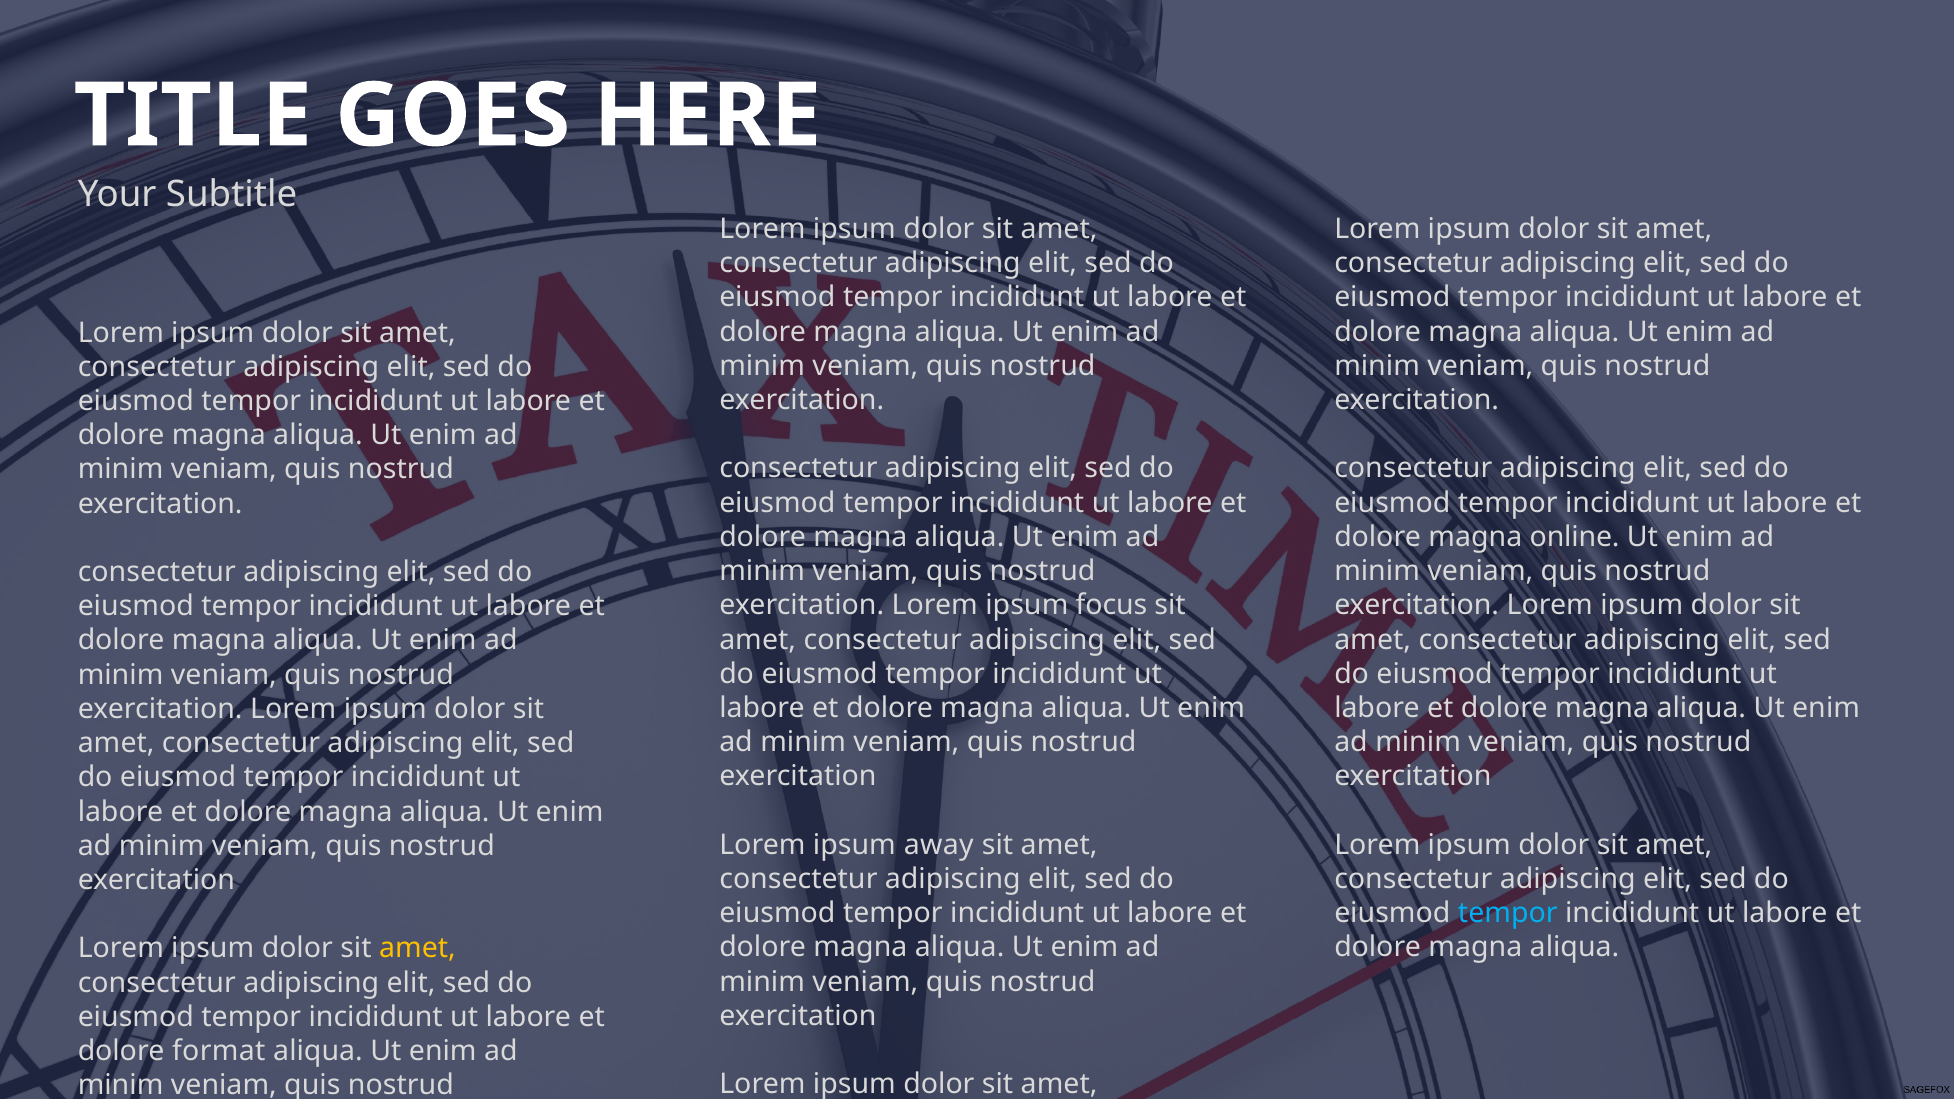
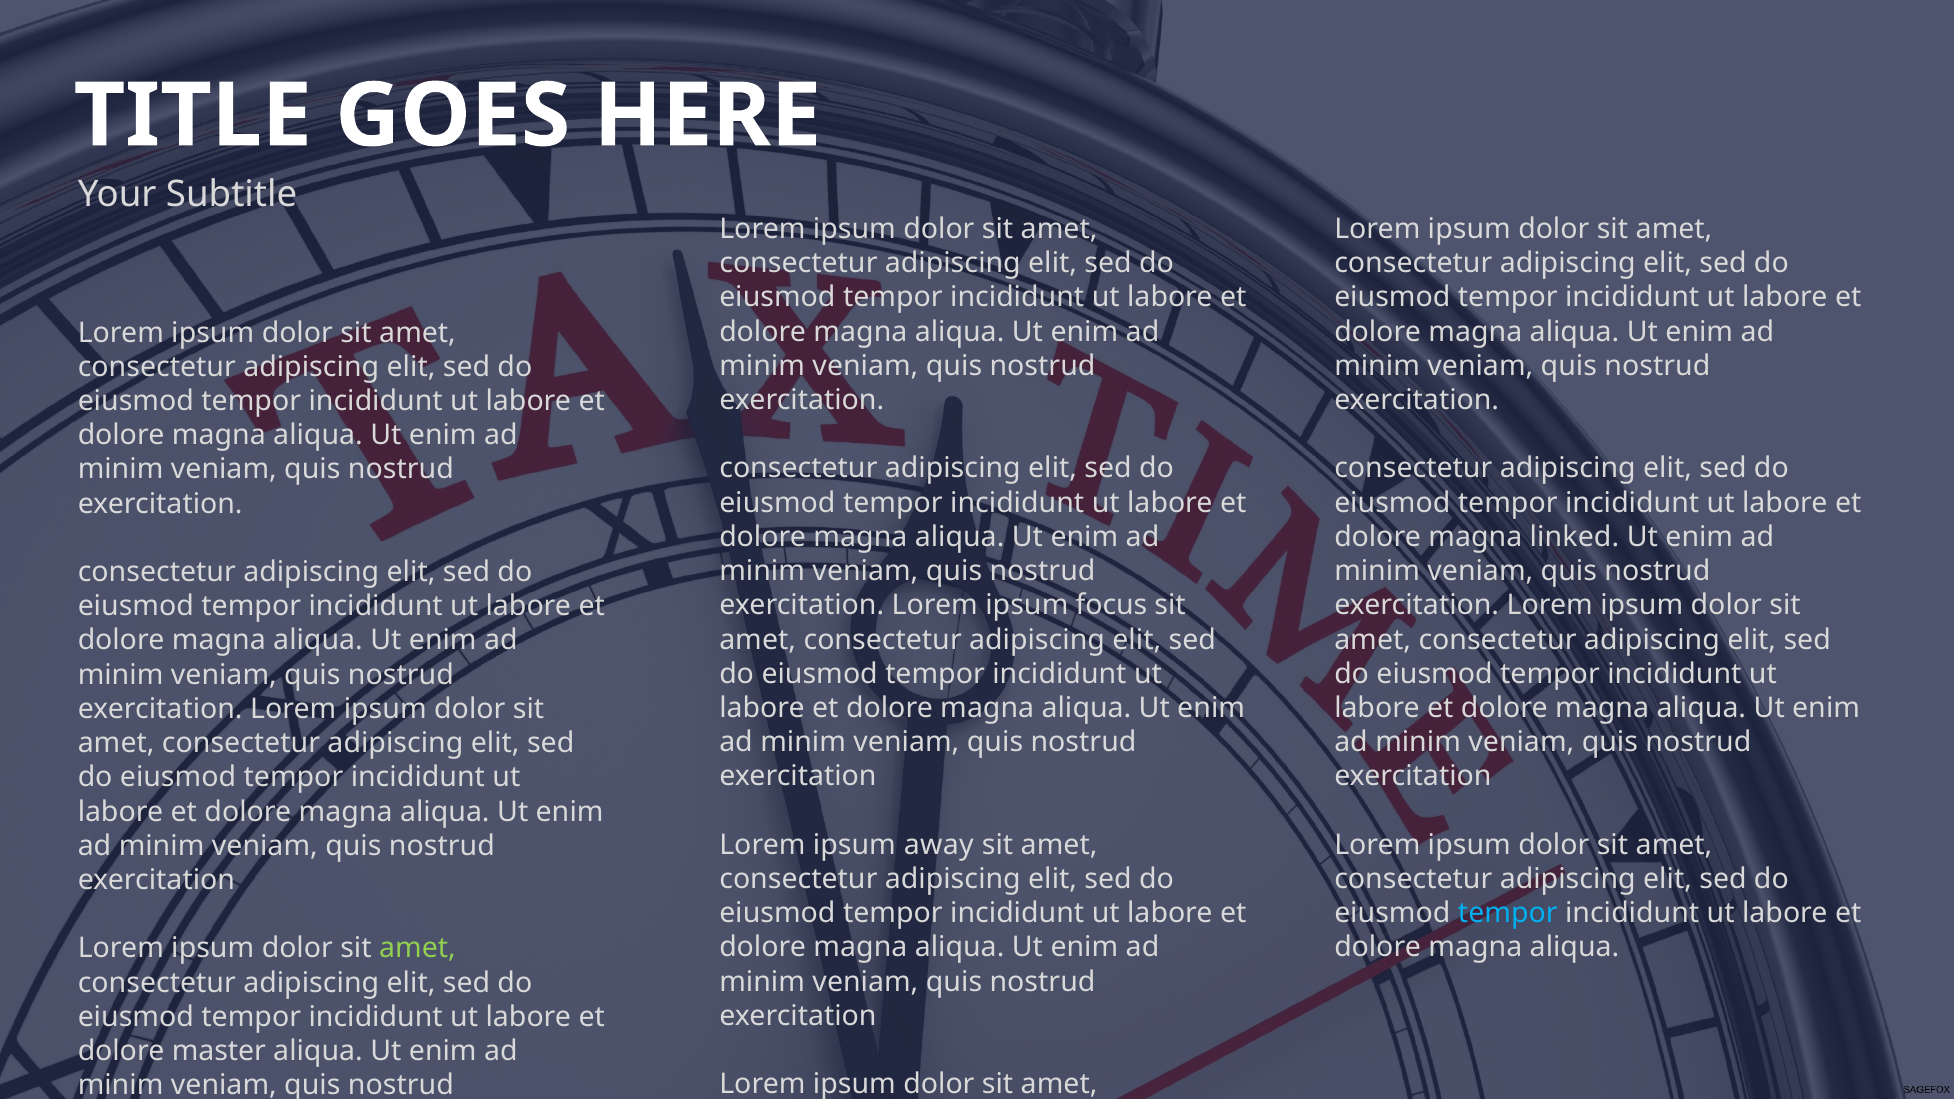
online: online -> linked
amet at (417, 949) colour: yellow -> light green
format: format -> master
